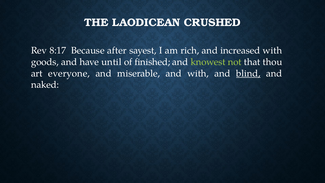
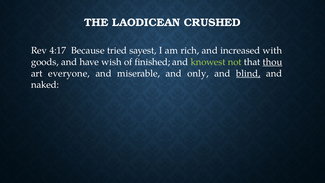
8:17: 8:17 -> 4:17
after: after -> tried
until: until -> wish
thou underline: none -> present
and with: with -> only
